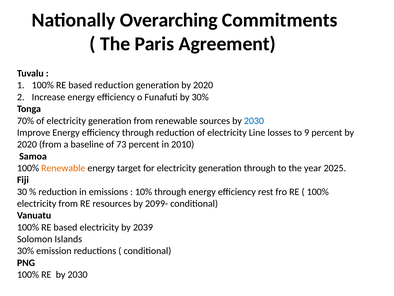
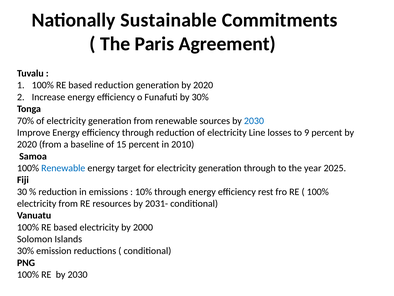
Overarching: Overarching -> Sustainable
73: 73 -> 15
Renewable at (63, 168) colour: orange -> blue
2099-: 2099- -> 2031-
2039: 2039 -> 2000
